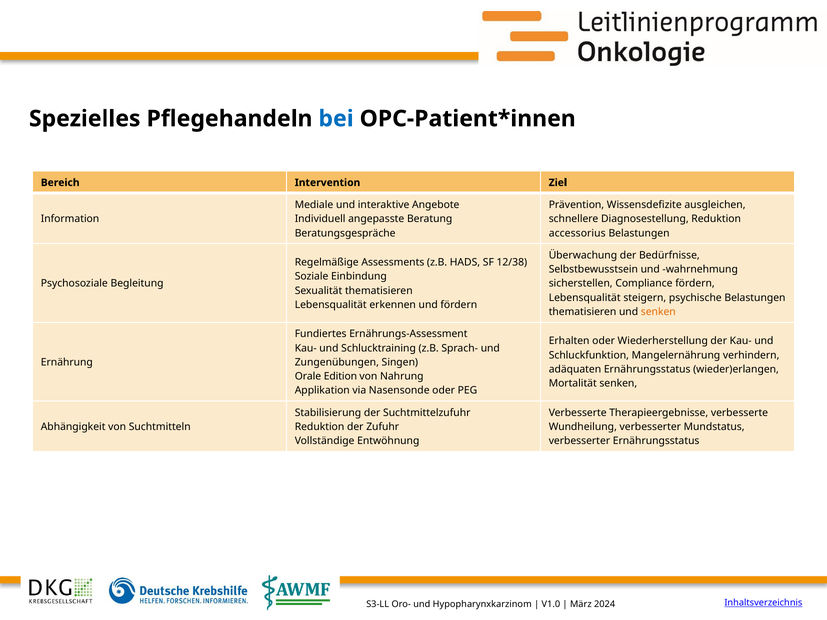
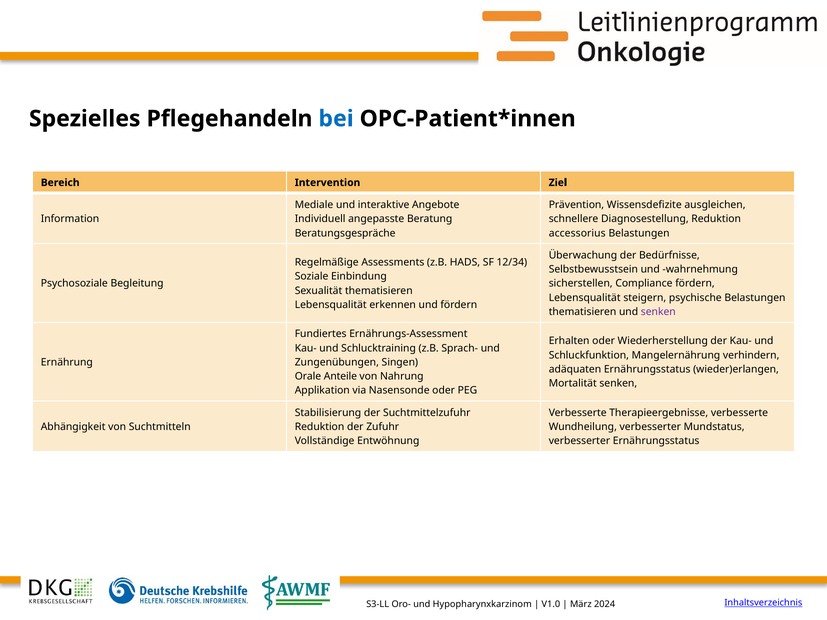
12/38: 12/38 -> 12/34
senken at (658, 312) colour: orange -> purple
Edition: Edition -> Anteile
